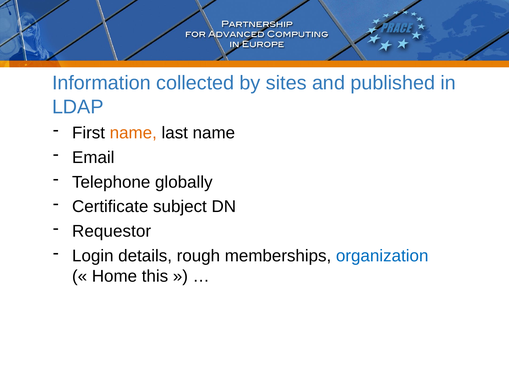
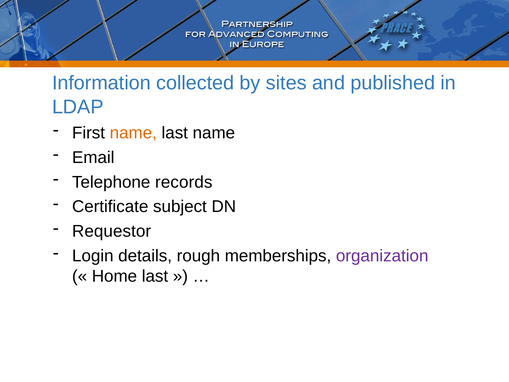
globally: globally -> records
organization colour: blue -> purple
Home this: this -> last
